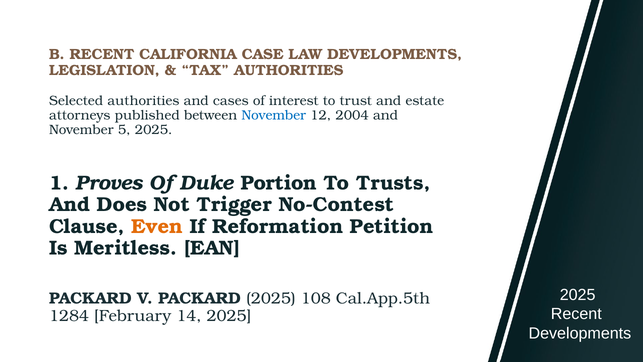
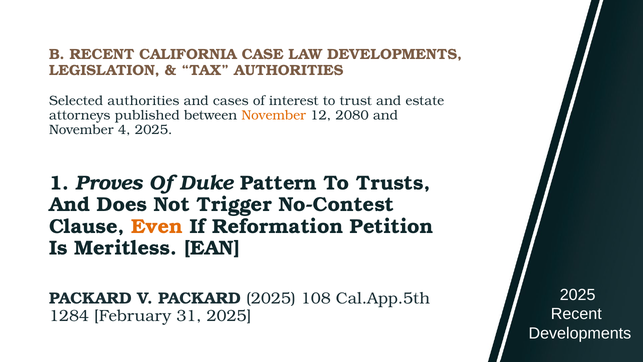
November at (274, 115) colour: blue -> orange
2004: 2004 -> 2080
5: 5 -> 4
Portion: Portion -> Pattern
14: 14 -> 31
